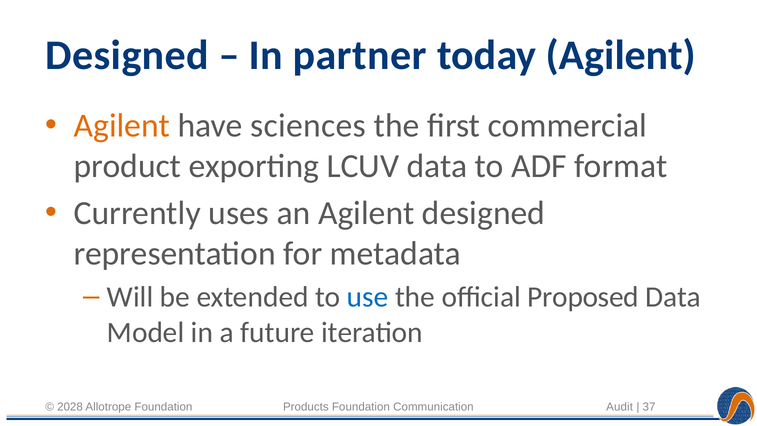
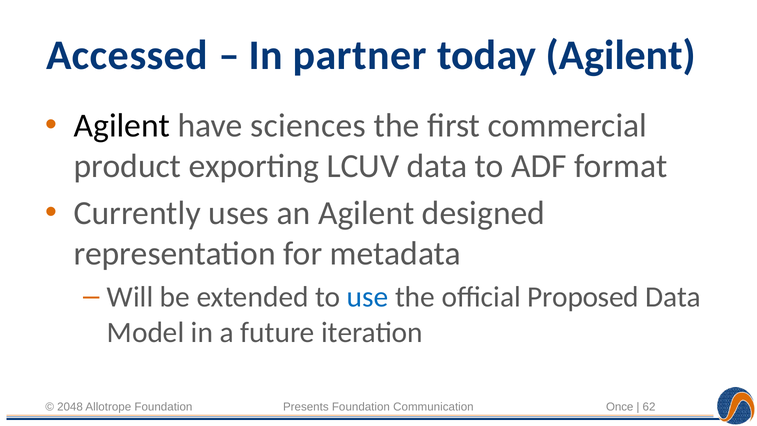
Designed at (127, 55): Designed -> Accessed
Agilent at (122, 126) colour: orange -> black
2028: 2028 -> 2048
Products: Products -> Presents
Audit: Audit -> Once
37: 37 -> 62
